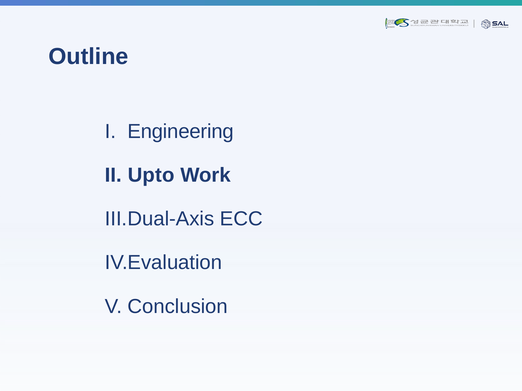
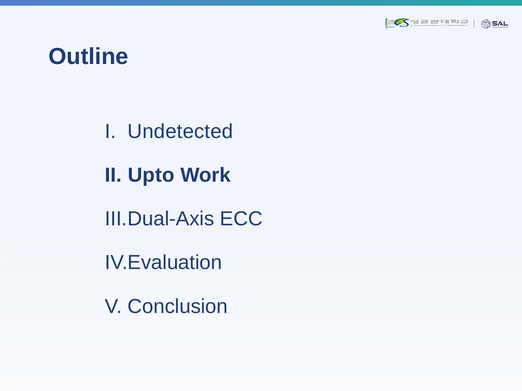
Engineering: Engineering -> Undetected
